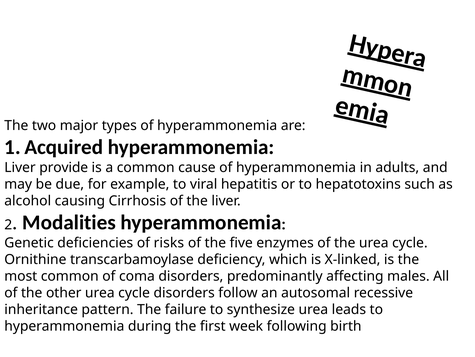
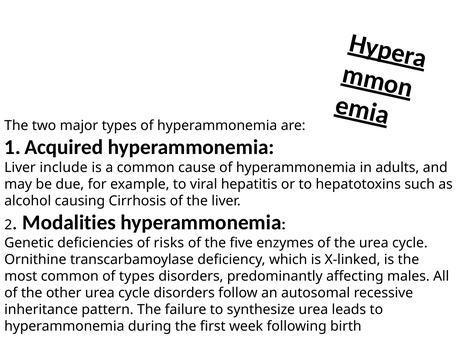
provide: provide -> include
of coma: coma -> types
